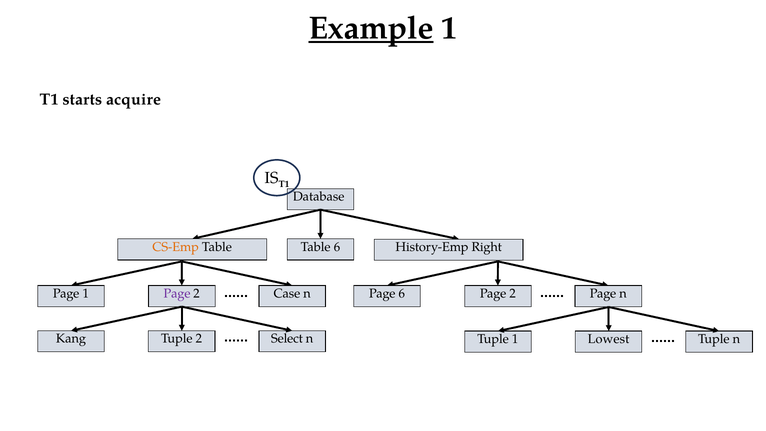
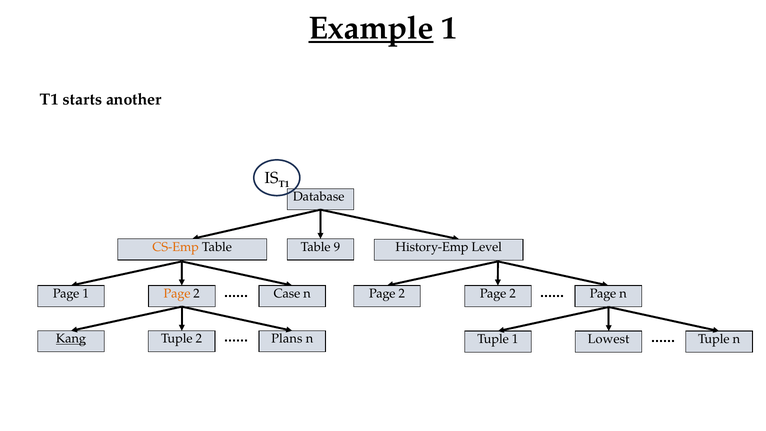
acquire: acquire -> another
Table 6: 6 -> 9
Right: Right -> Level
Page at (177, 293) colour: purple -> orange
6 at (402, 293): 6 -> 2
Kang underline: none -> present
Select: Select -> Plans
